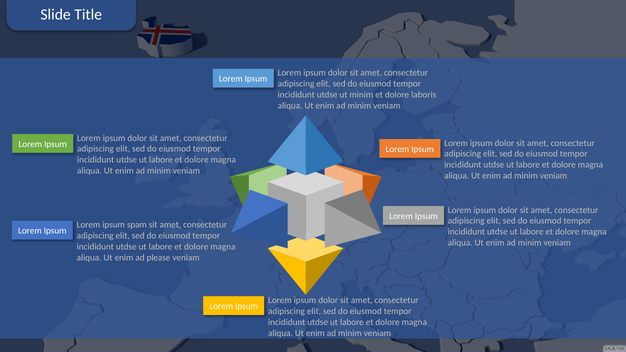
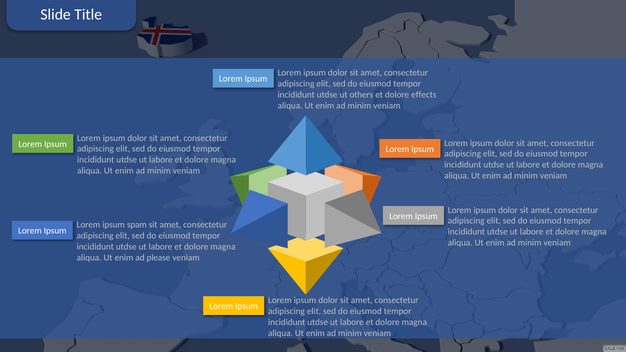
ut minim: minim -> others
laboris: laboris -> effects
